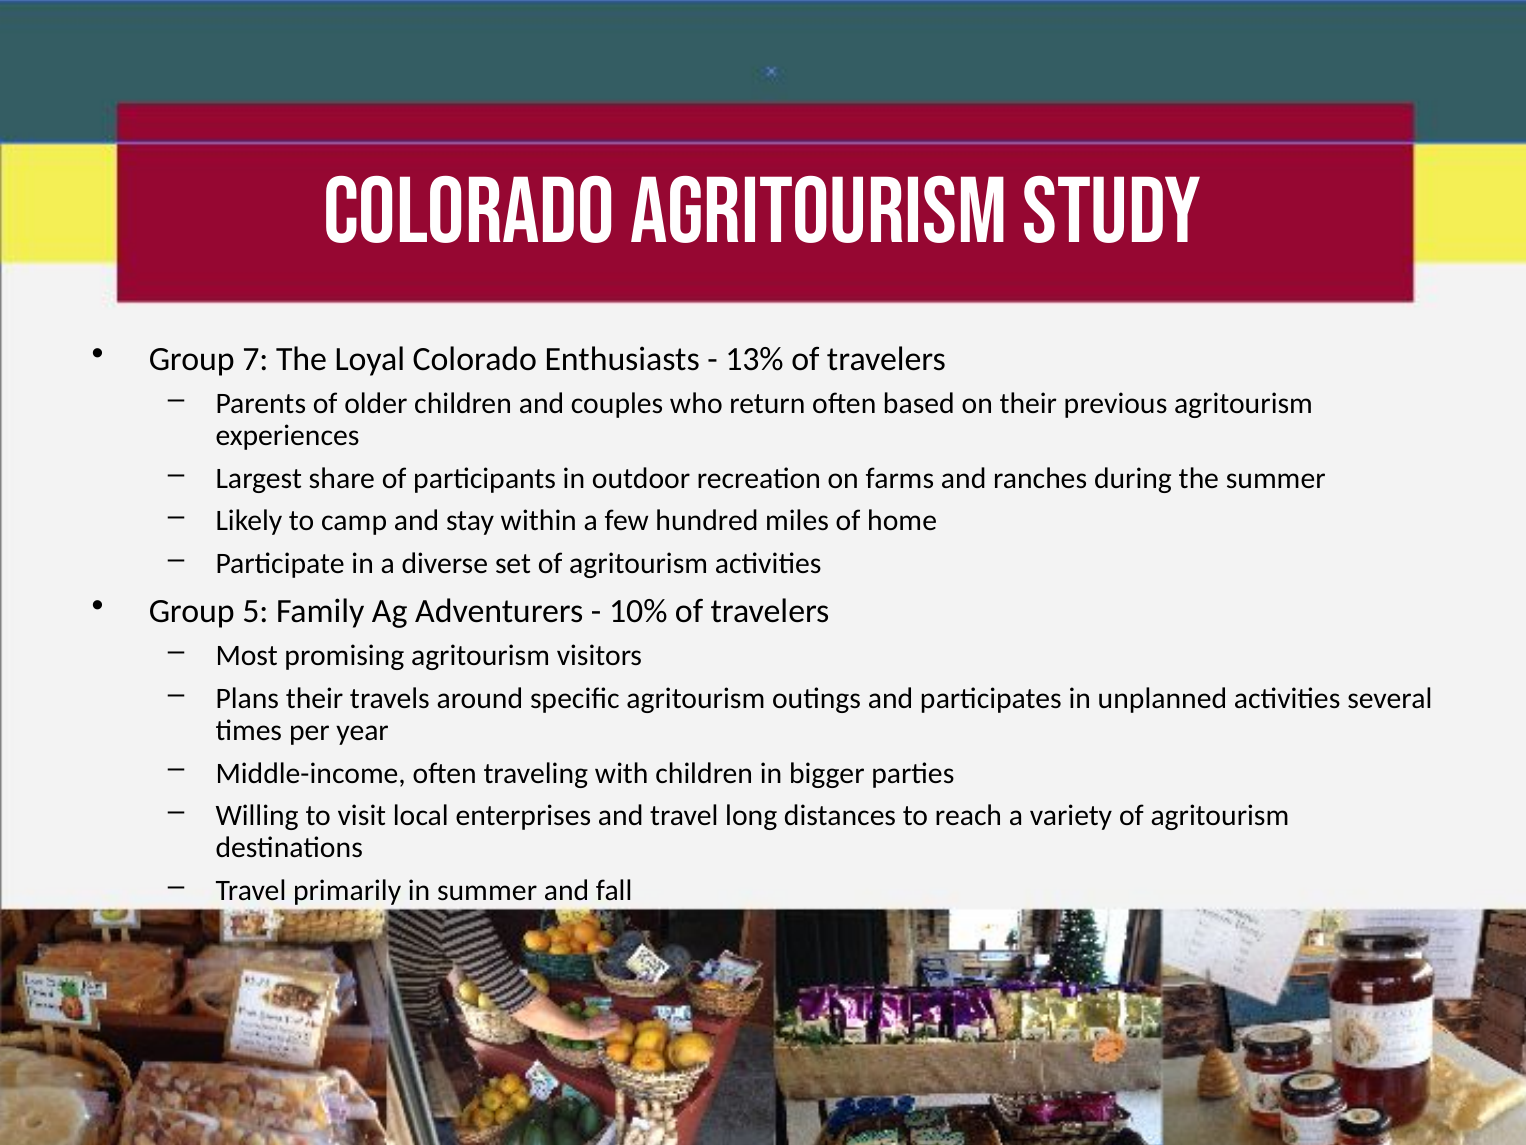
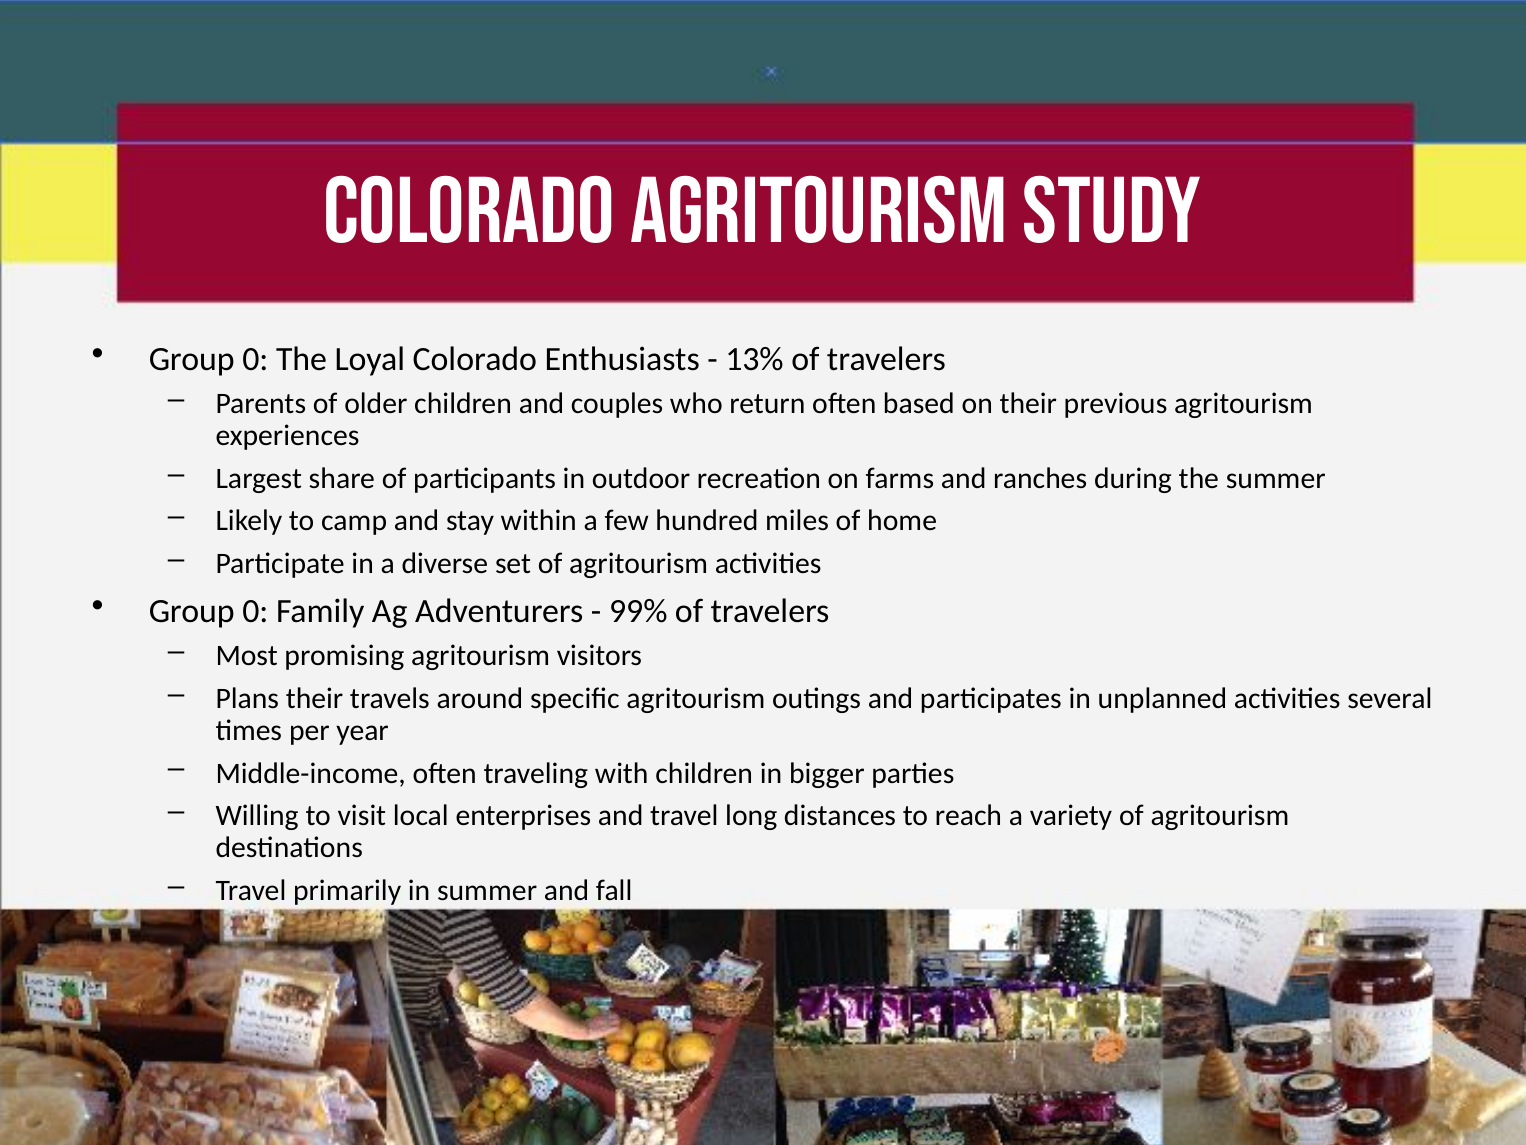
7 at (255, 359): 7 -> 0
5 at (255, 611): 5 -> 0
10%: 10% -> 99%
